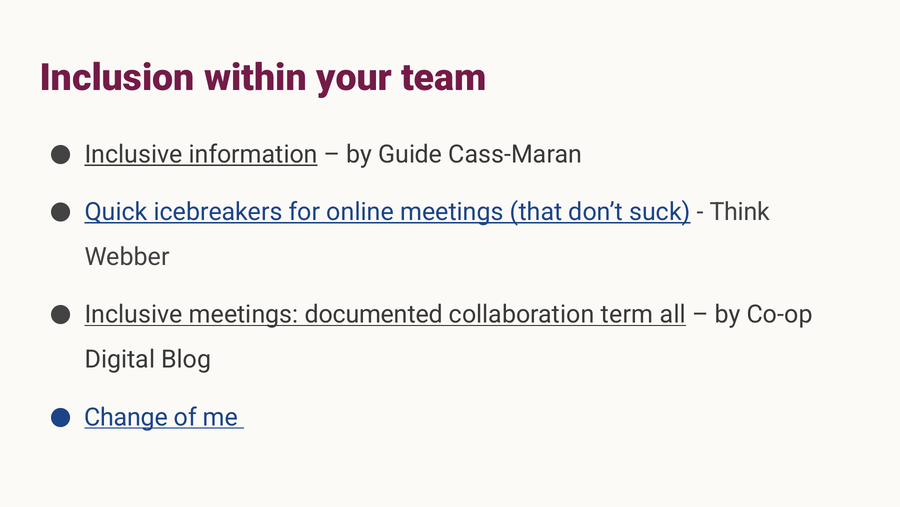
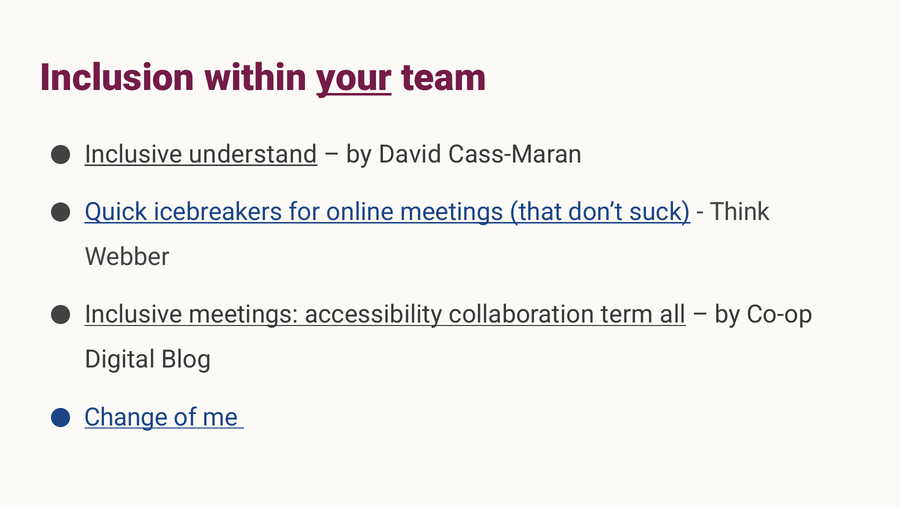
your underline: none -> present
information: information -> understand
Guide: Guide -> David
documented: documented -> accessibility
